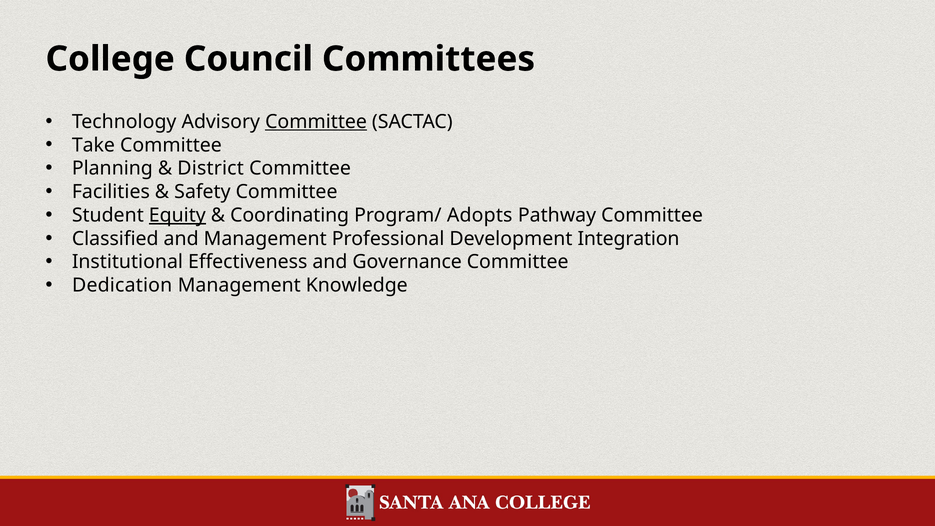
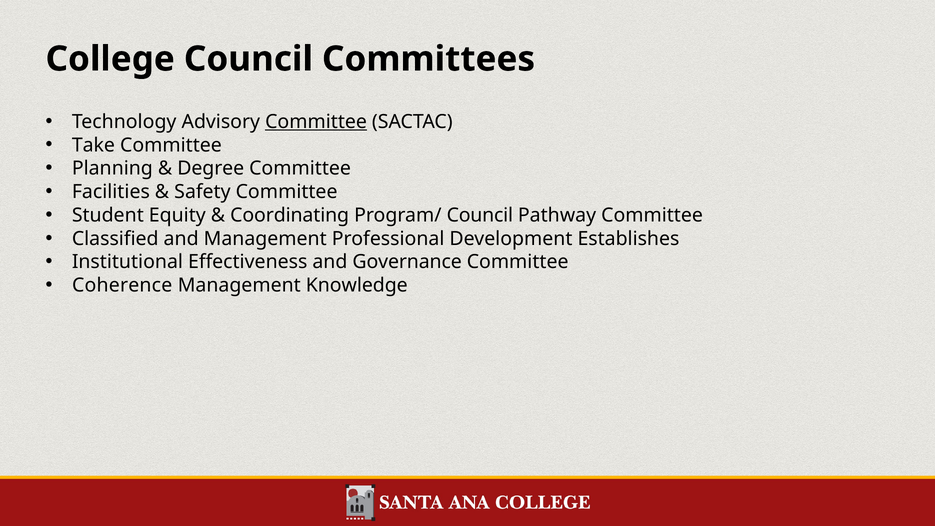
District: District -> Degree
Equity underline: present -> none
Program/ Adopts: Adopts -> Council
Integration: Integration -> Establishes
Dedication: Dedication -> Coherence
